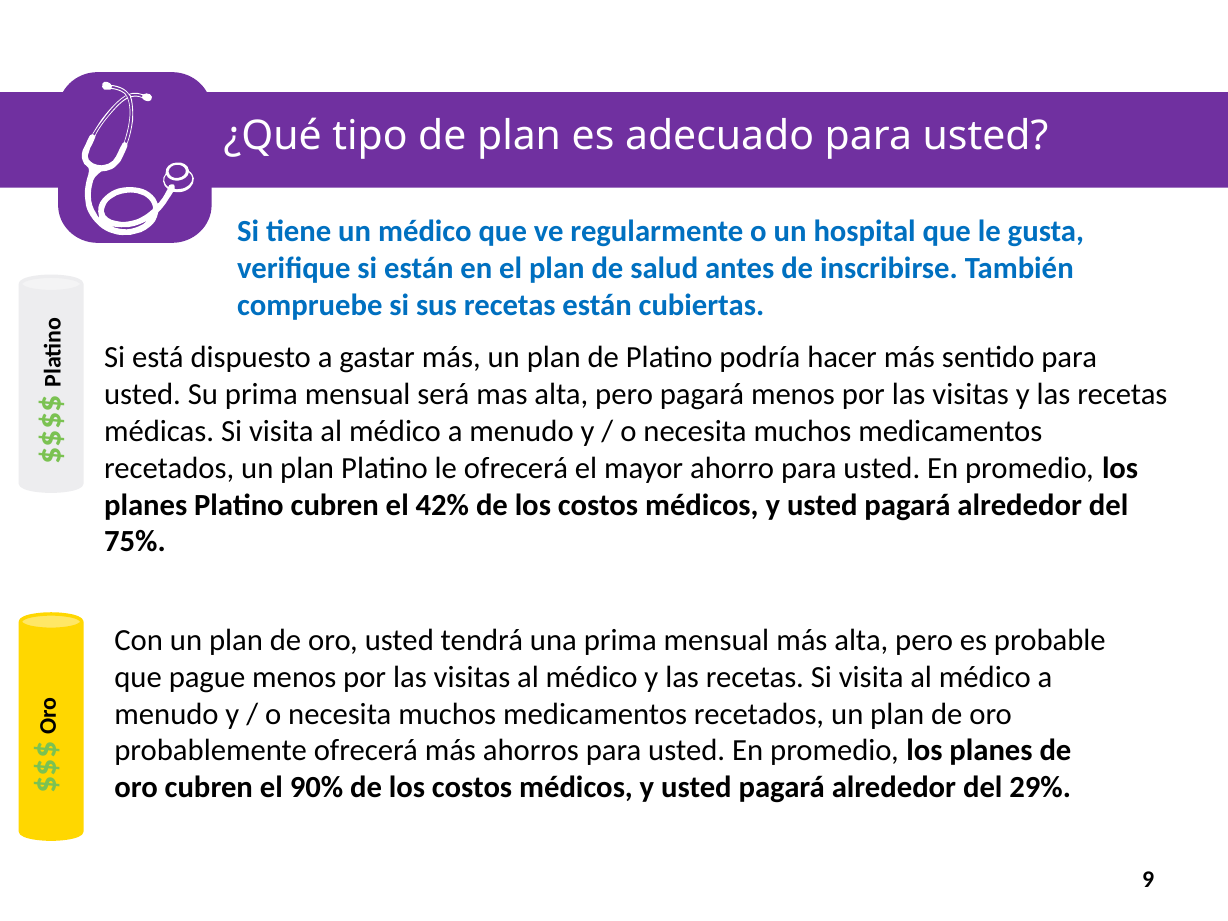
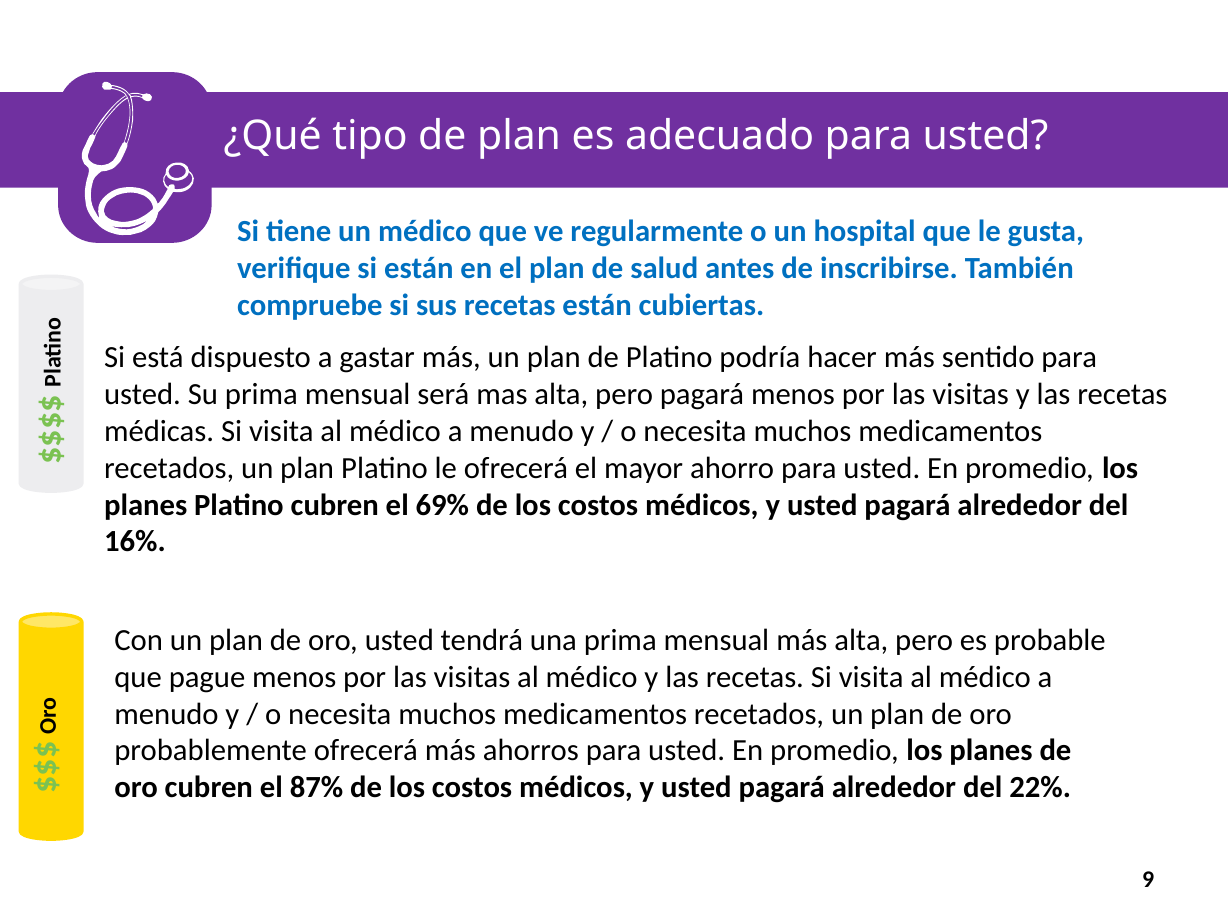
42%: 42% -> 69%
75%: 75% -> 16%
90%: 90% -> 87%
29%: 29% -> 22%
